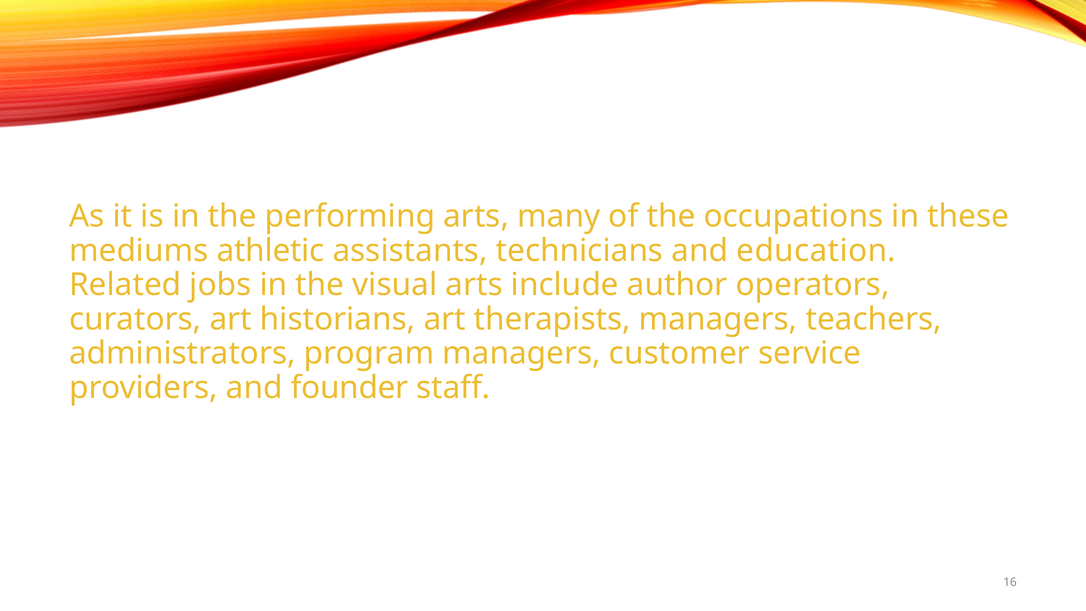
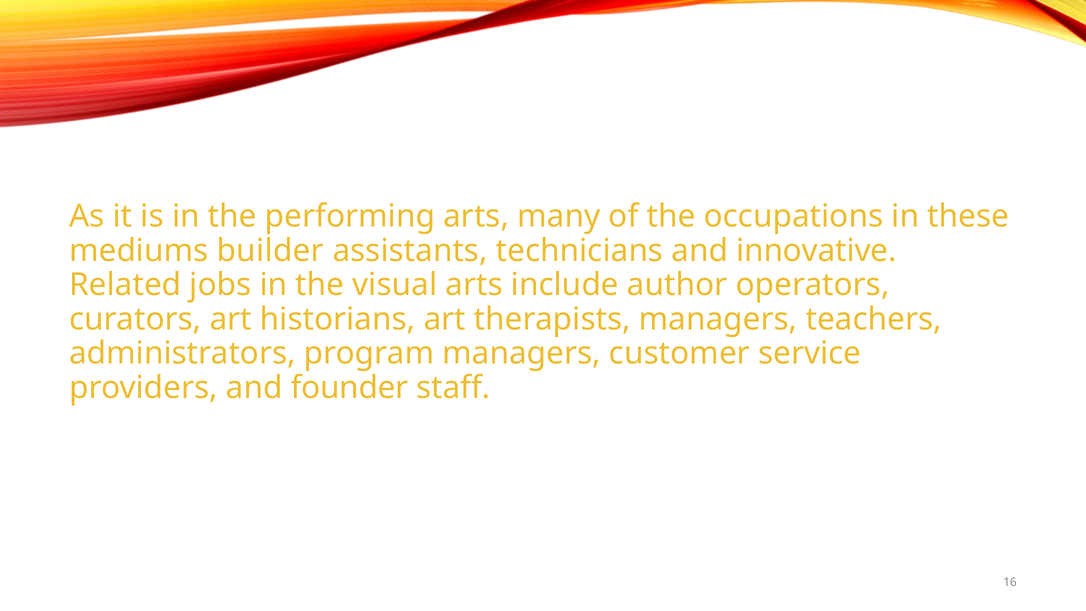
athletic: athletic -> builder
education: education -> innovative
